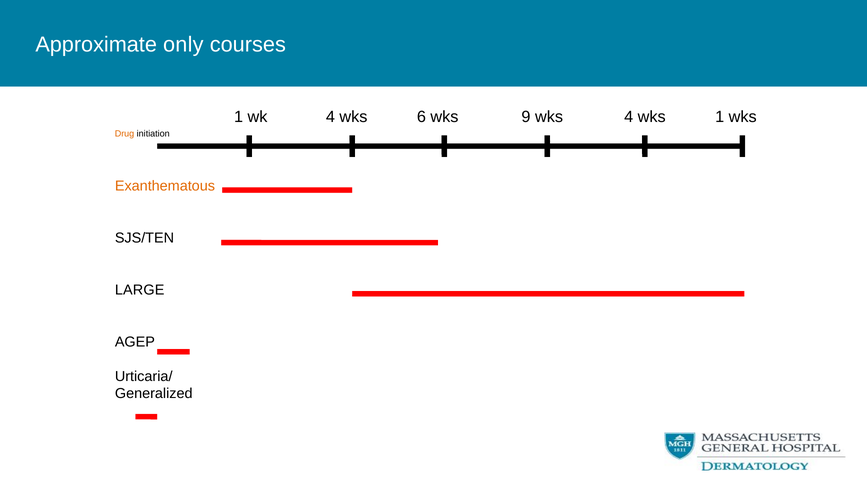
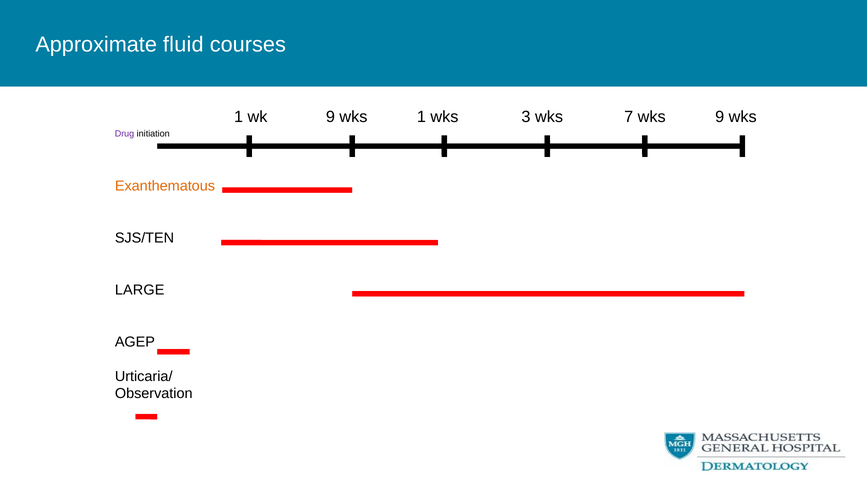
only: only -> fluid
wk 4: 4 -> 9
wks 6: 6 -> 1
9: 9 -> 3
wks 4: 4 -> 7
wks 1: 1 -> 9
Drug colour: orange -> purple
Generalized: Generalized -> Observation
